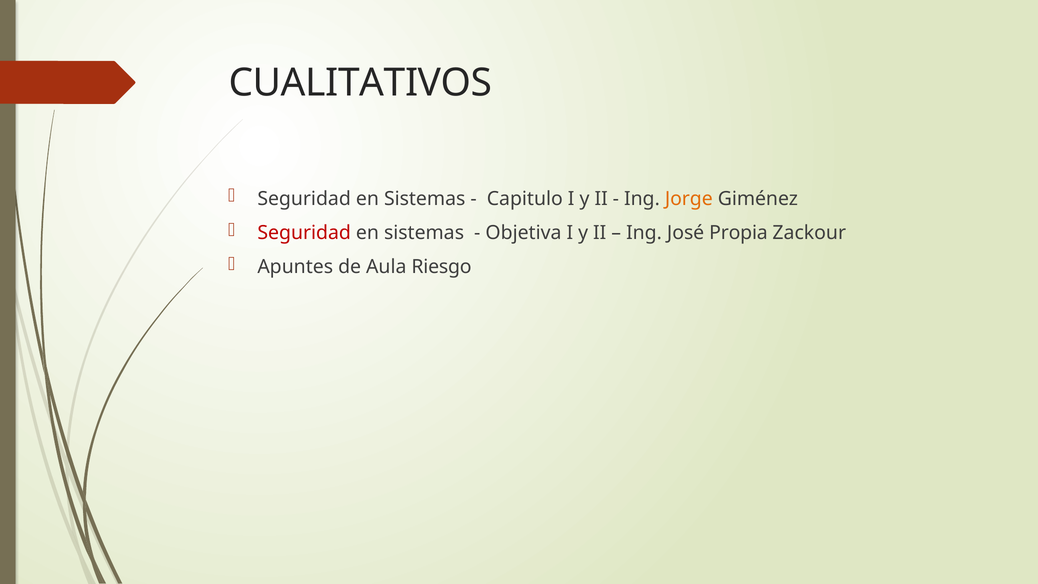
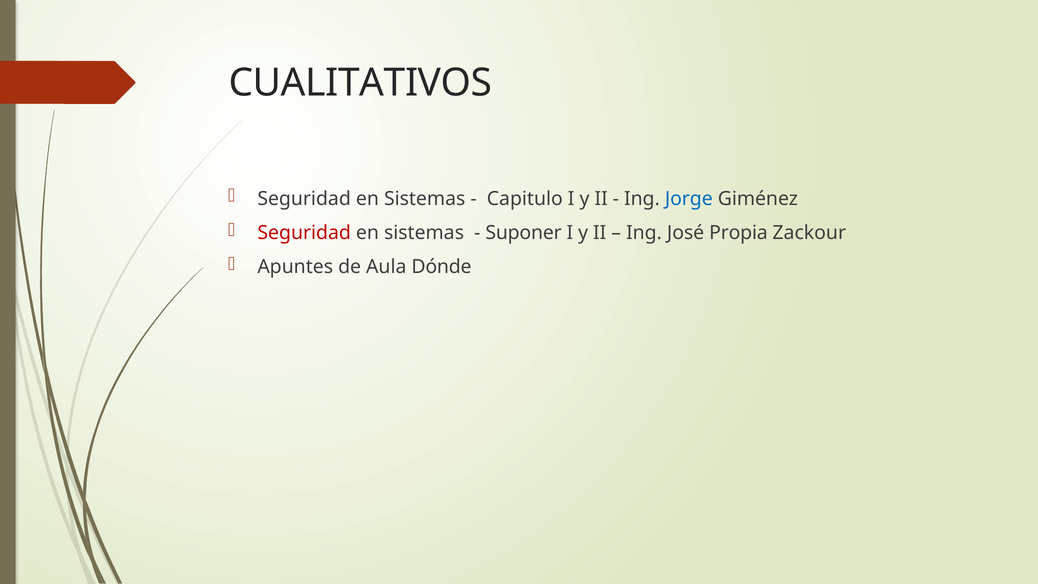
Jorge colour: orange -> blue
Objetiva: Objetiva -> Suponer
Riesgo: Riesgo -> Dónde
